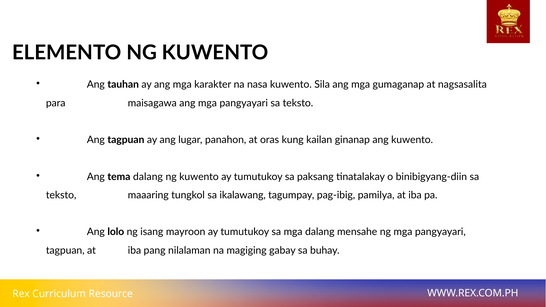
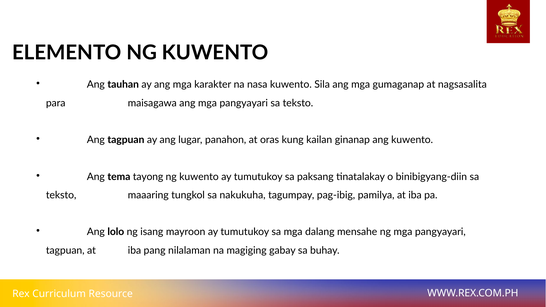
tema dalang: dalang -> tayong
ikalawang: ikalawang -> nakukuha
